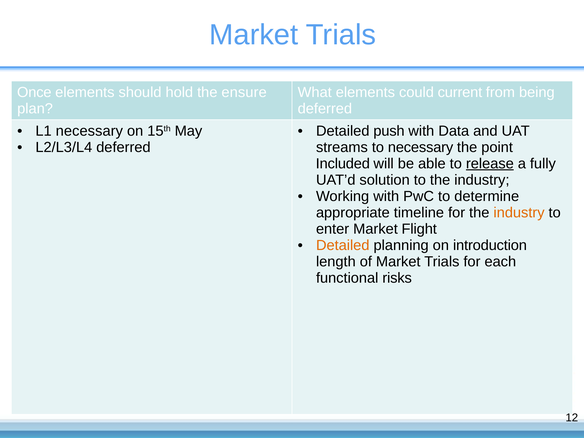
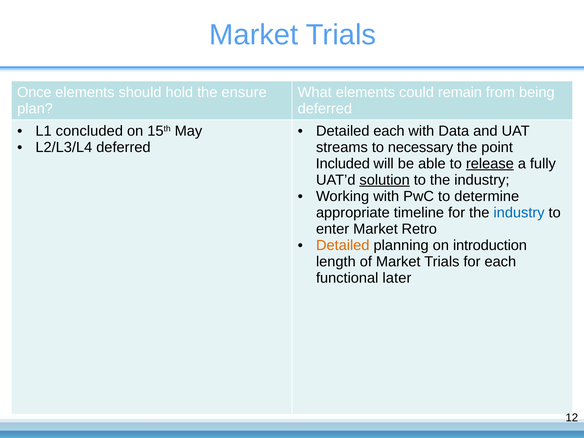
current: current -> remain
L1 necessary: necessary -> concluded
Detailed push: push -> each
solution underline: none -> present
industry at (519, 213) colour: orange -> blue
Flight: Flight -> Retro
risks: risks -> later
